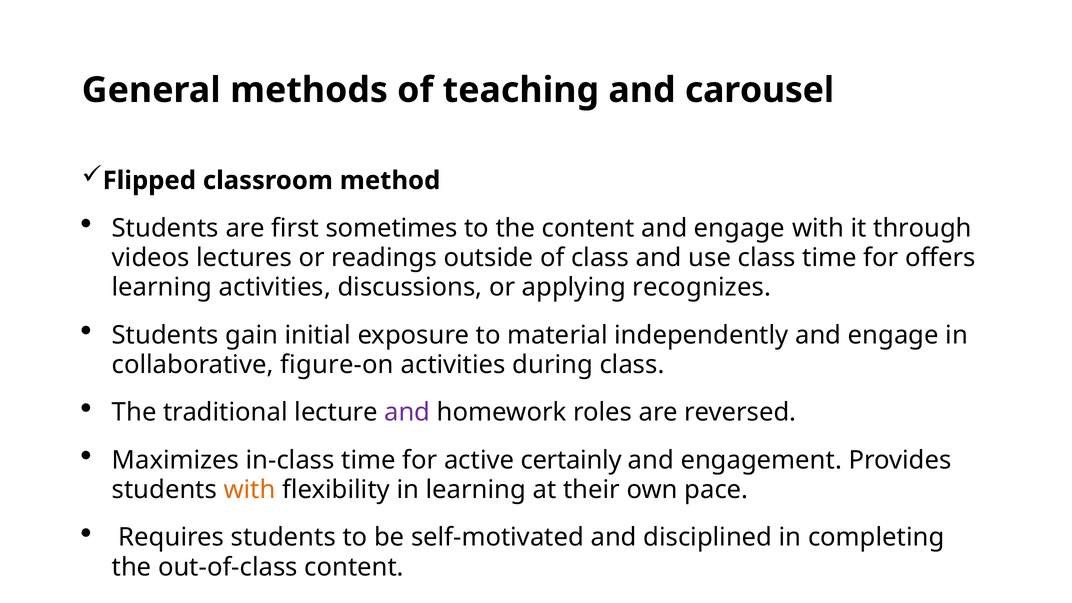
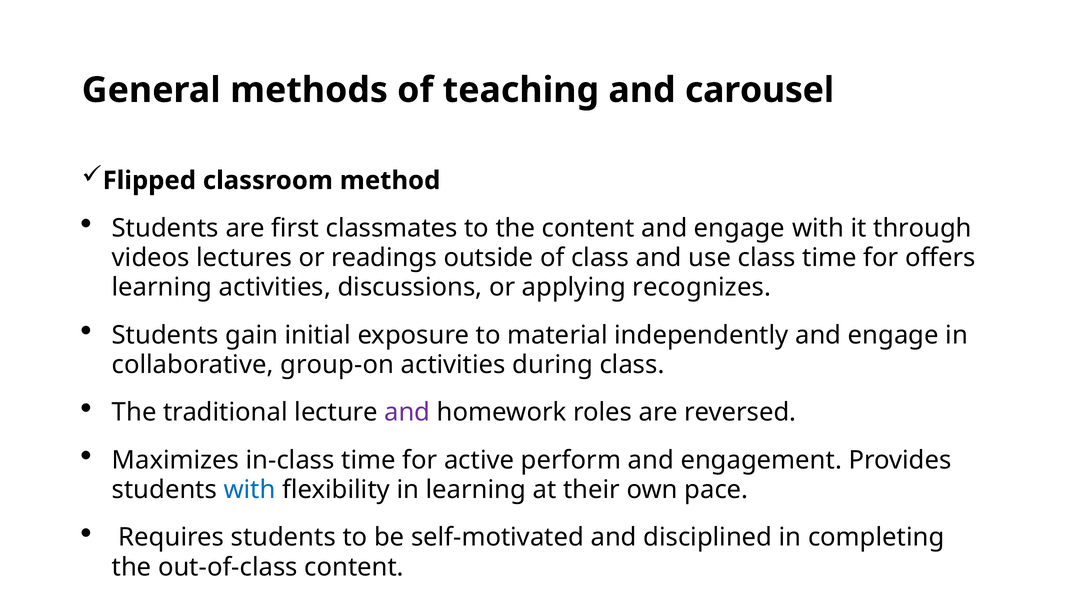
sometimes: sometimes -> classmates
figure-on: figure-on -> group-on
certainly: certainly -> perform
with at (250, 490) colour: orange -> blue
